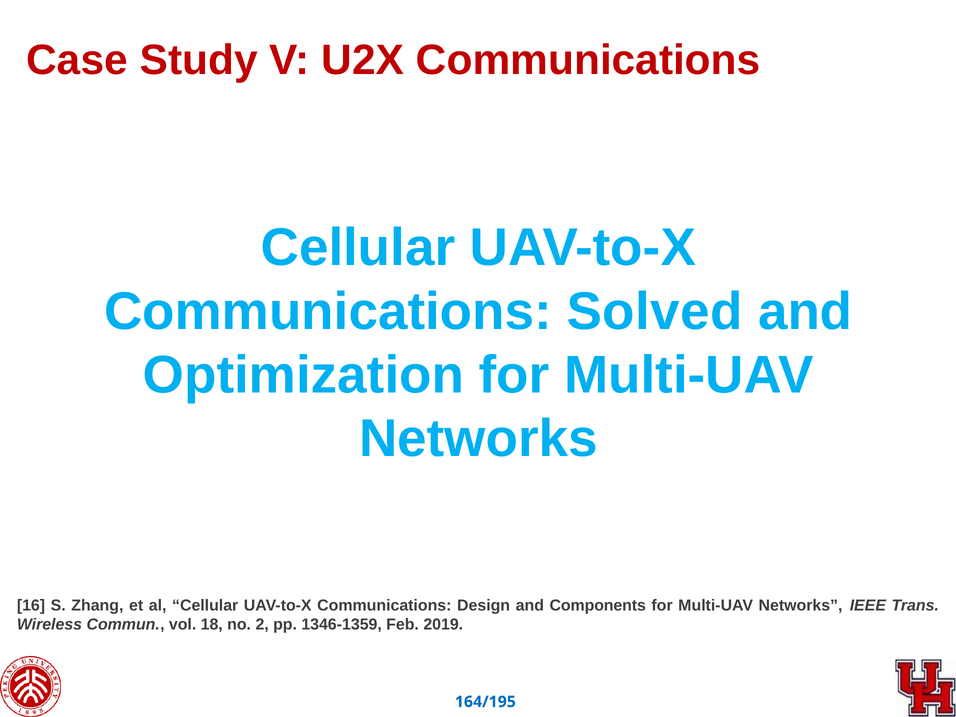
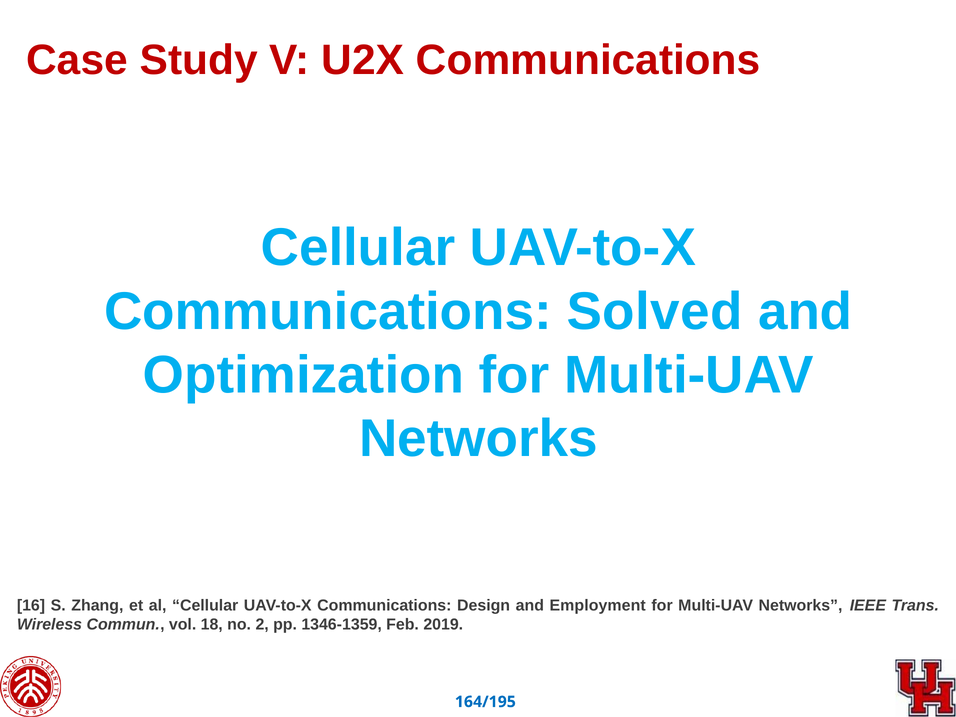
Components: Components -> Employment
